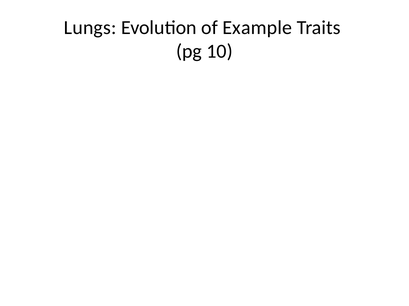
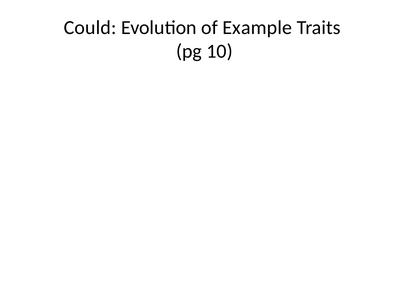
Lungs: Lungs -> Could
